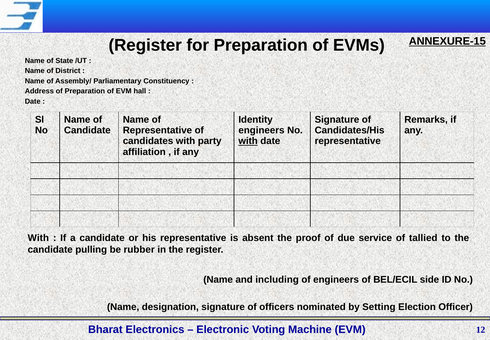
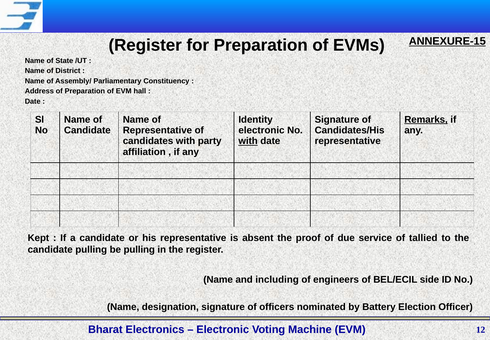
Remarks underline: none -> present
engineers at (261, 130): engineers -> electronic
With at (38, 238): With -> Kept
be rubber: rubber -> pulling
Setting: Setting -> Battery
